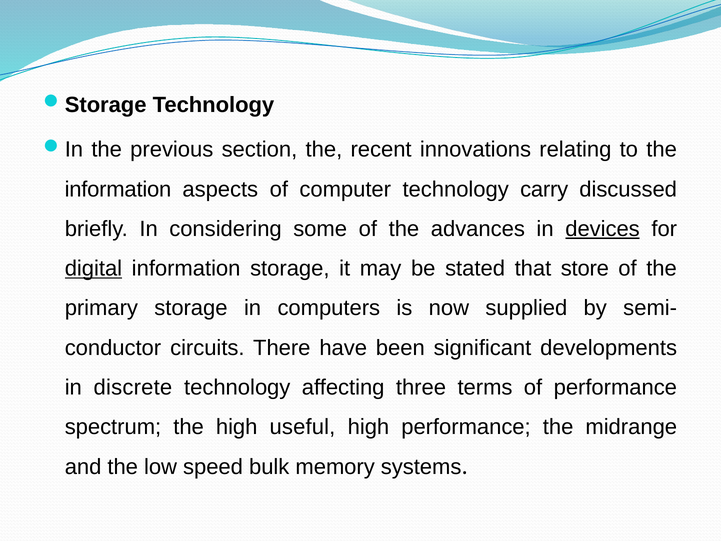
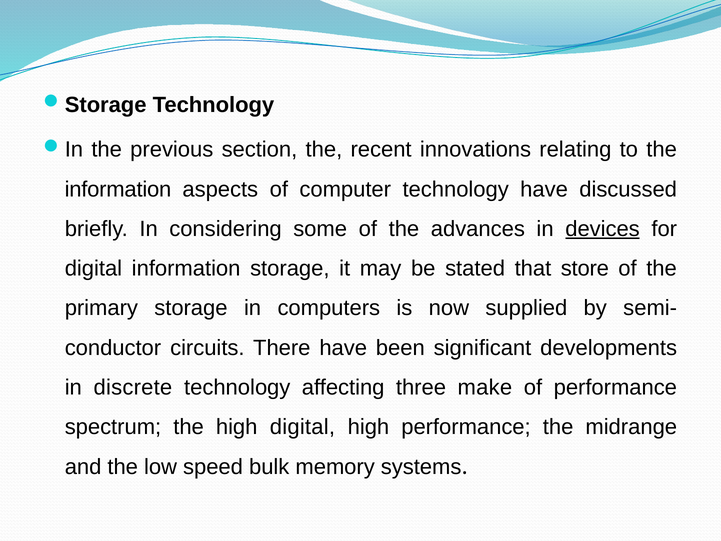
technology carry: carry -> have
digital at (93, 268) underline: present -> none
terms: terms -> make
high useful: useful -> digital
